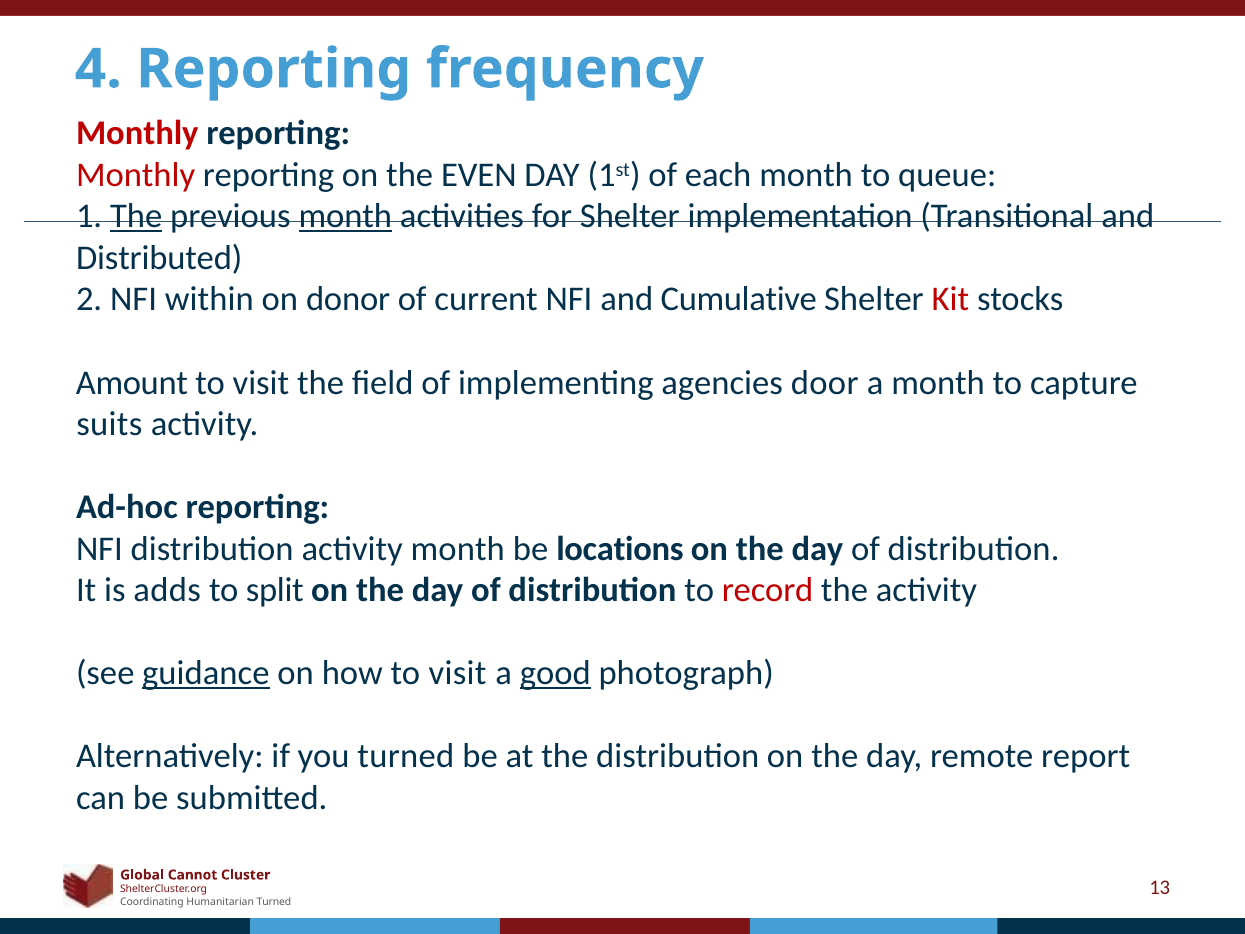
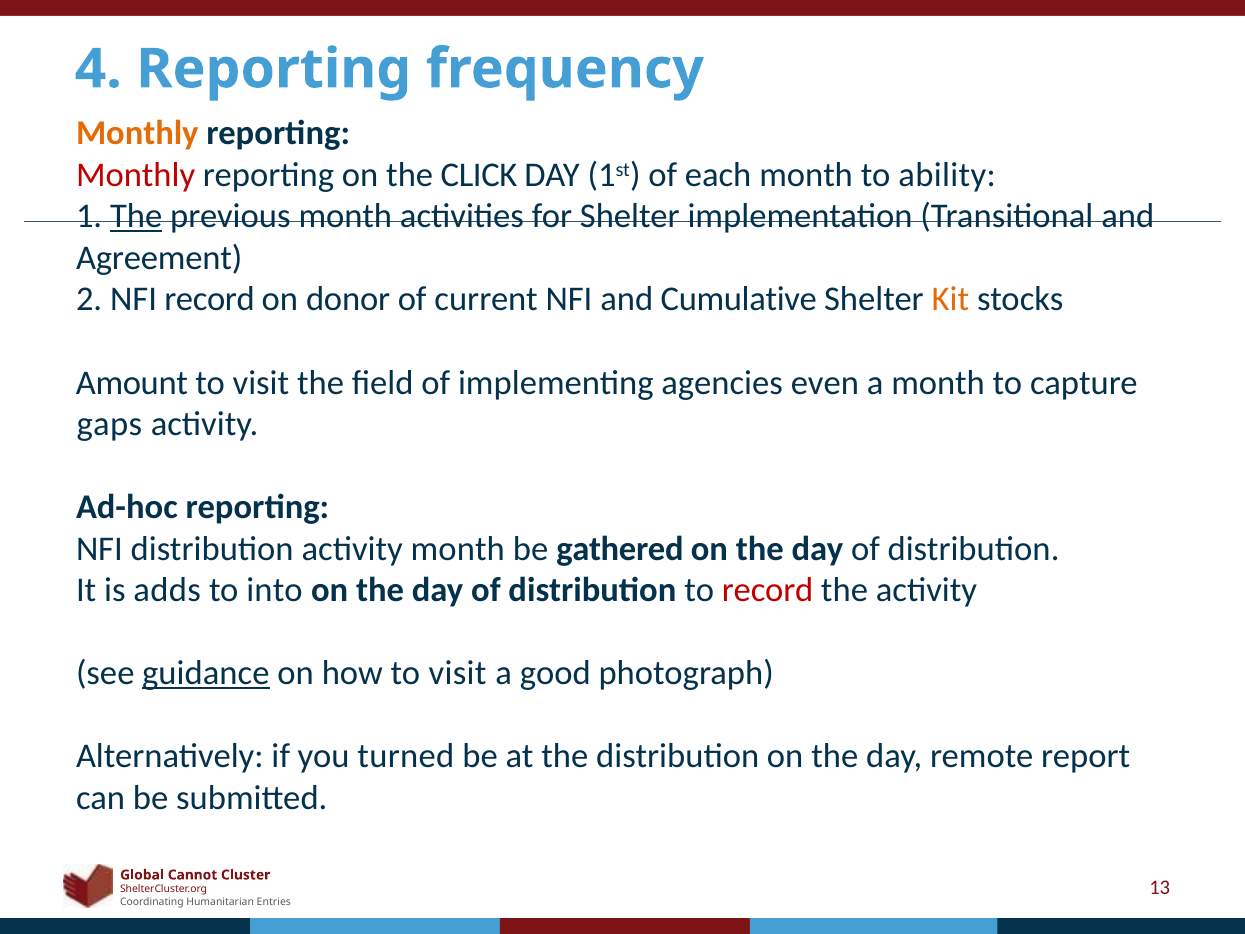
Monthly at (137, 133) colour: red -> orange
EVEN: EVEN -> CLICK
queue: queue -> ability
month at (345, 216) underline: present -> none
Distributed: Distributed -> Agreement
NFI within: within -> record
Kit colour: red -> orange
door: door -> even
suits: suits -> gaps
locations: locations -> gathered
split: split -> into
good underline: present -> none
Turned at (274, 901): Turned -> Entries
